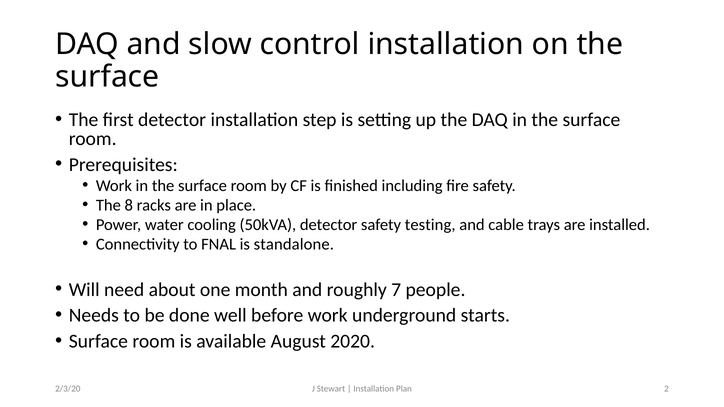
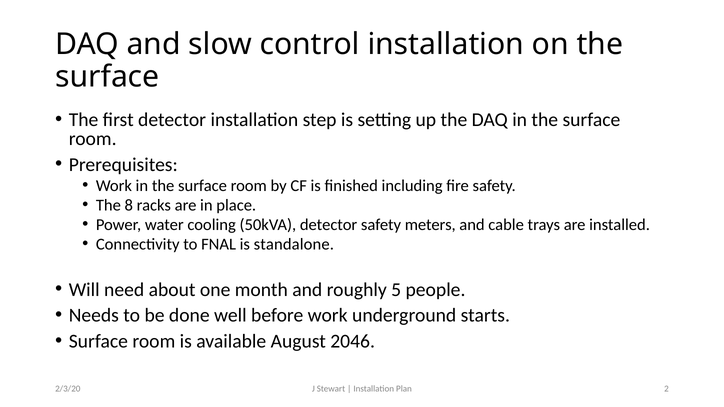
testing: testing -> meters
7: 7 -> 5
2020: 2020 -> 2046
